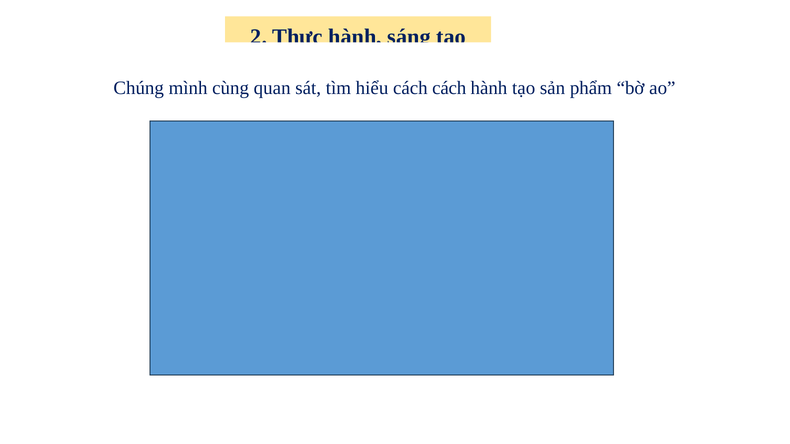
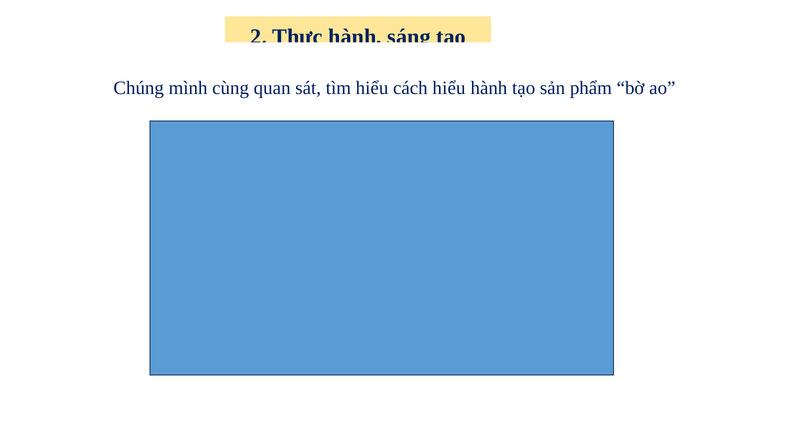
cách cách: cách -> hiểu
